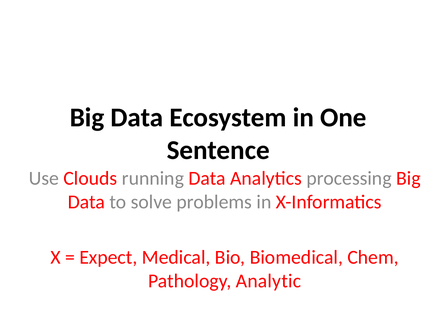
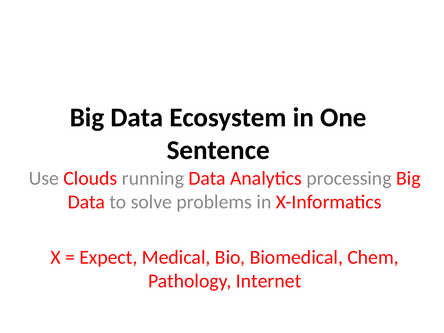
Analytic: Analytic -> Internet
